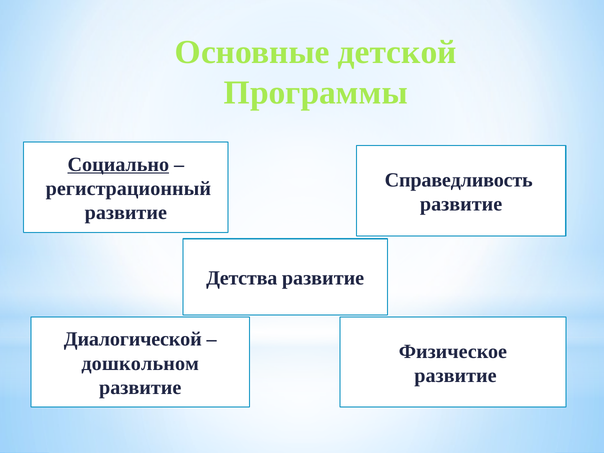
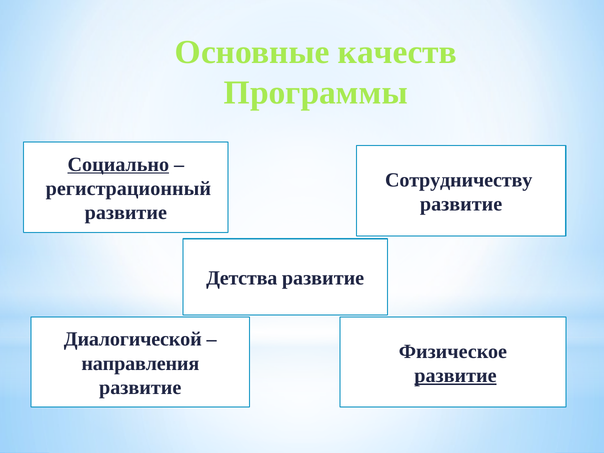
детской: детской -> качеств
Справедливость: Справедливость -> Сотрудничеству
дошкольном: дошкольном -> направления
развитие at (455, 376) underline: none -> present
